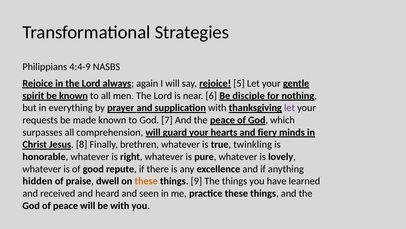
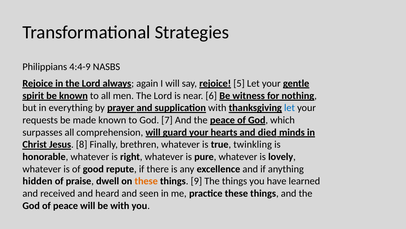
disciple: disciple -> witness
let at (290, 108) colour: purple -> blue
fiery: fiery -> died
